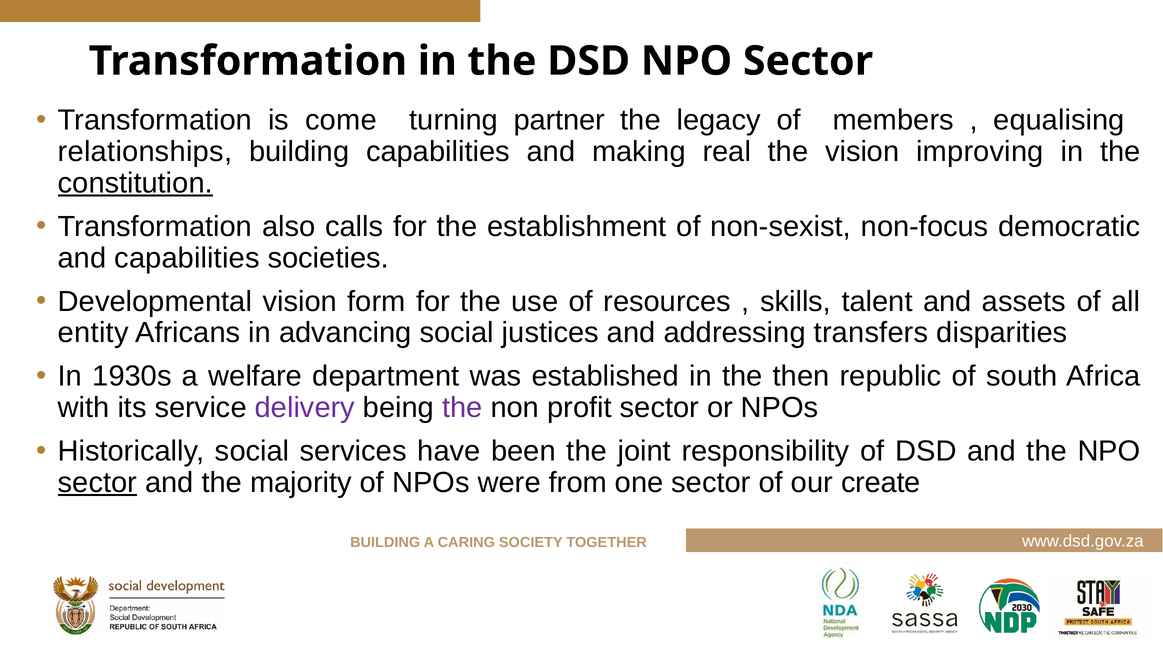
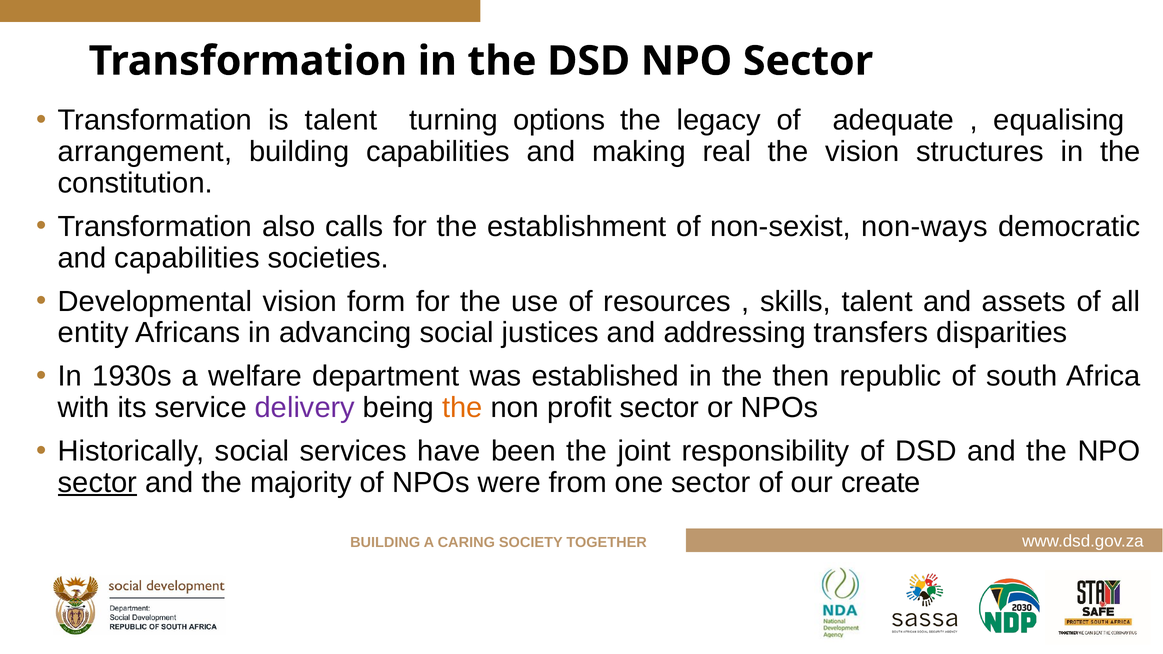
is come: come -> talent
partner: partner -> options
members: members -> adequate
relationships: relationships -> arrangement
improving: improving -> structures
constitution underline: present -> none
non-focus: non-focus -> non-ways
the at (462, 408) colour: purple -> orange
